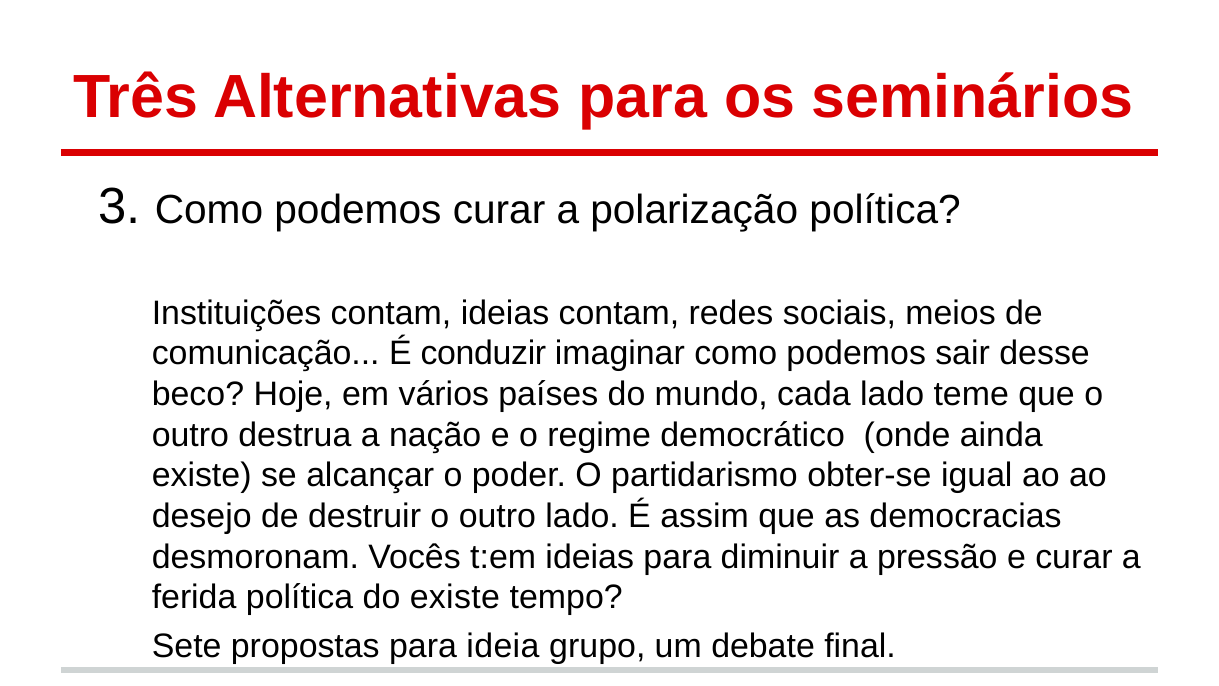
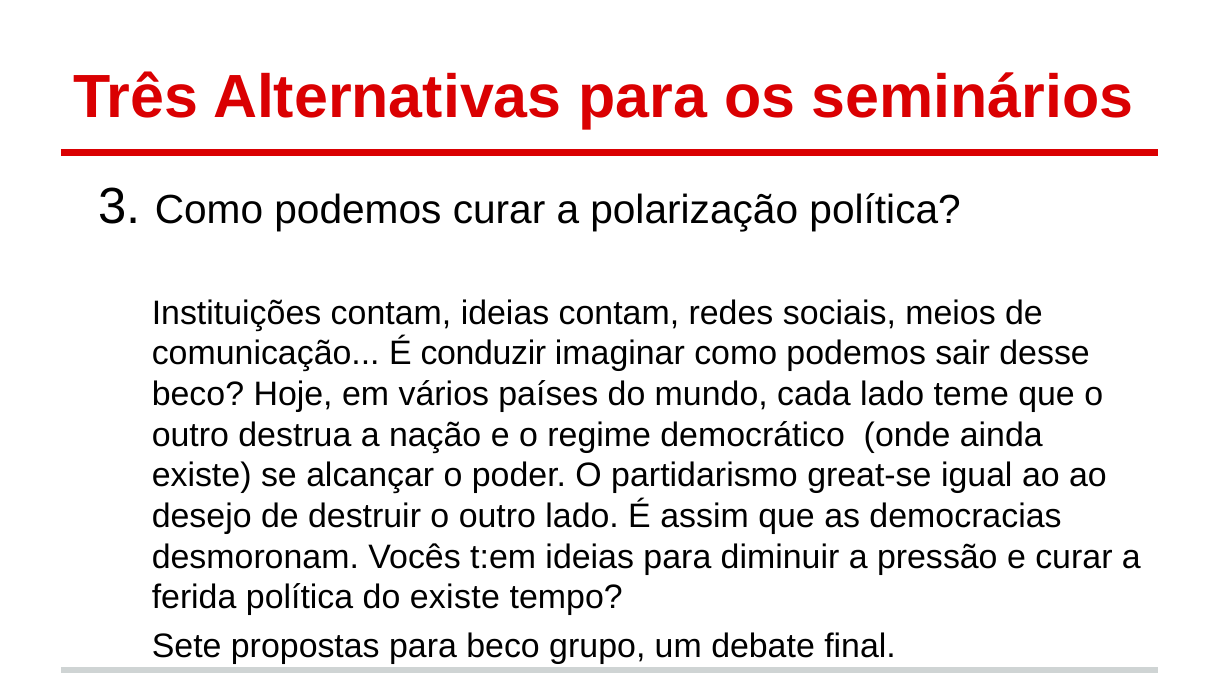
obter-se: obter-se -> great-se
para ideia: ideia -> beco
